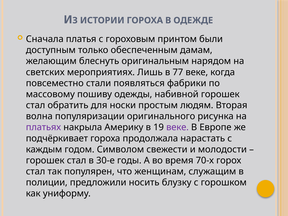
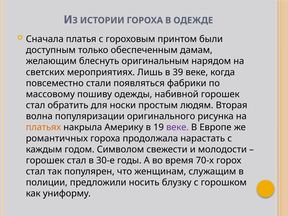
77: 77 -> 39
платьях colour: purple -> orange
подчёркивает: подчёркивает -> романтичных
